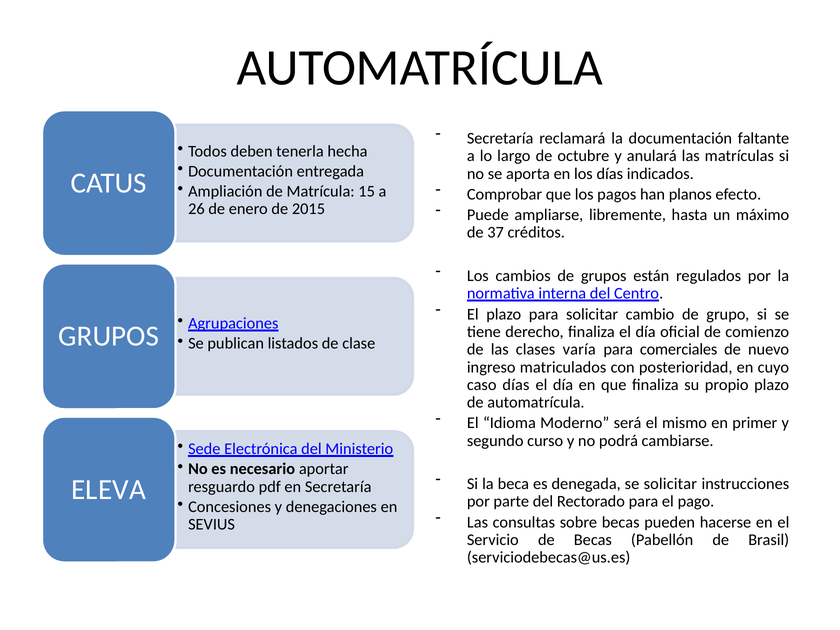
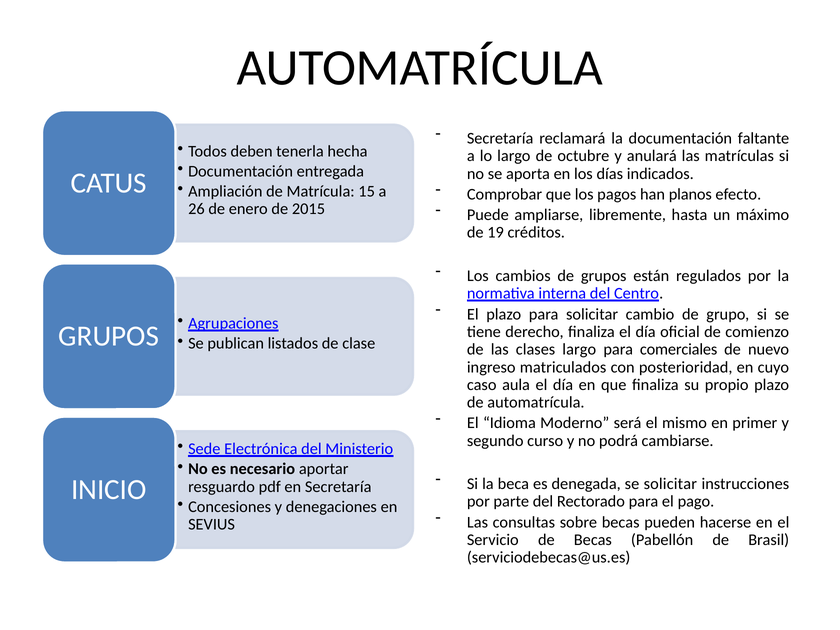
37: 37 -> 19
clases varía: varía -> largo
caso días: días -> aula
ELEVA: ELEVA -> INICIO
